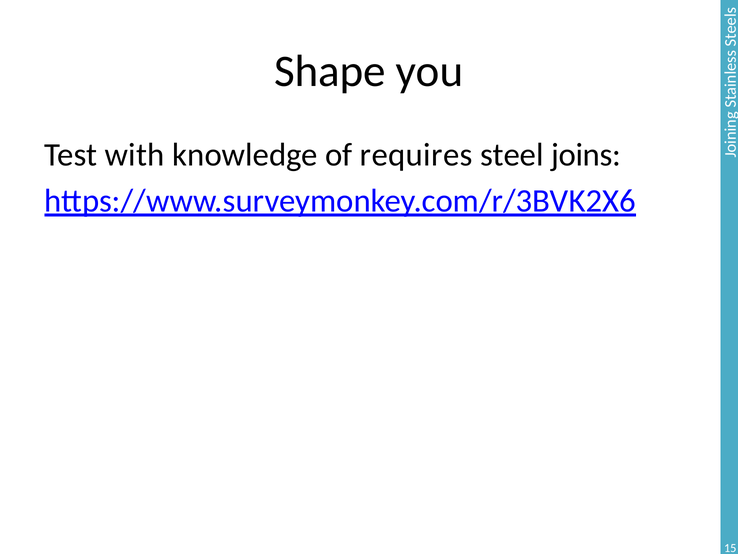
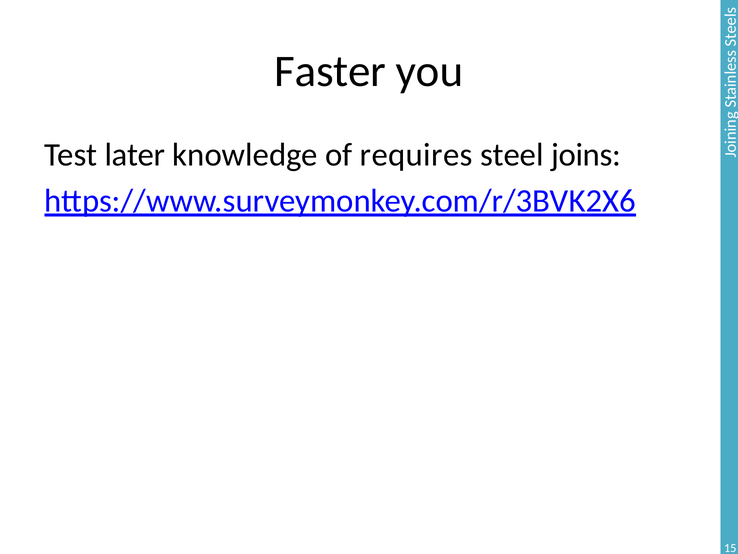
Shape: Shape -> Faster
with: with -> later
